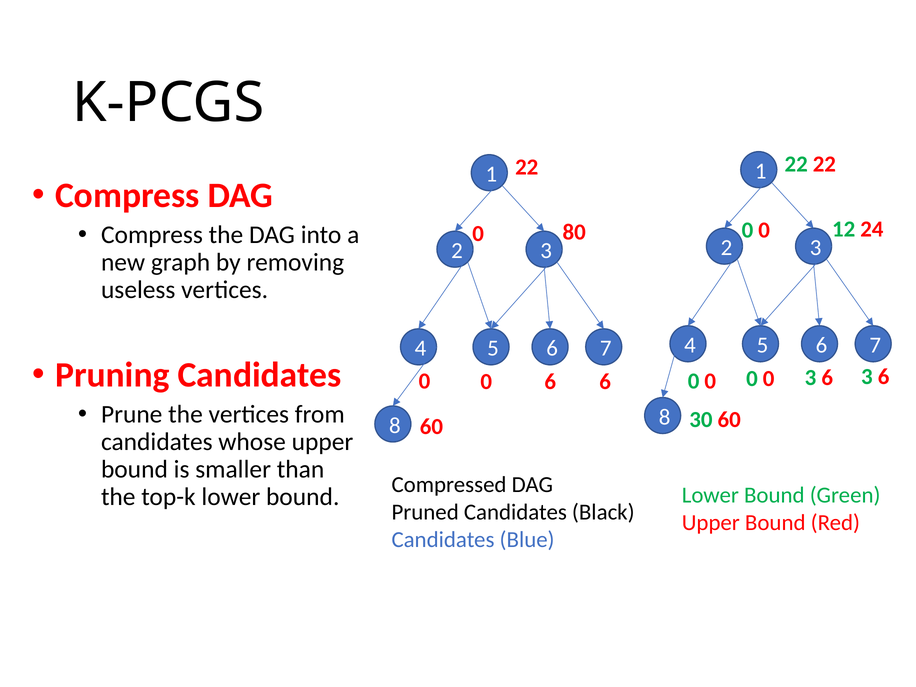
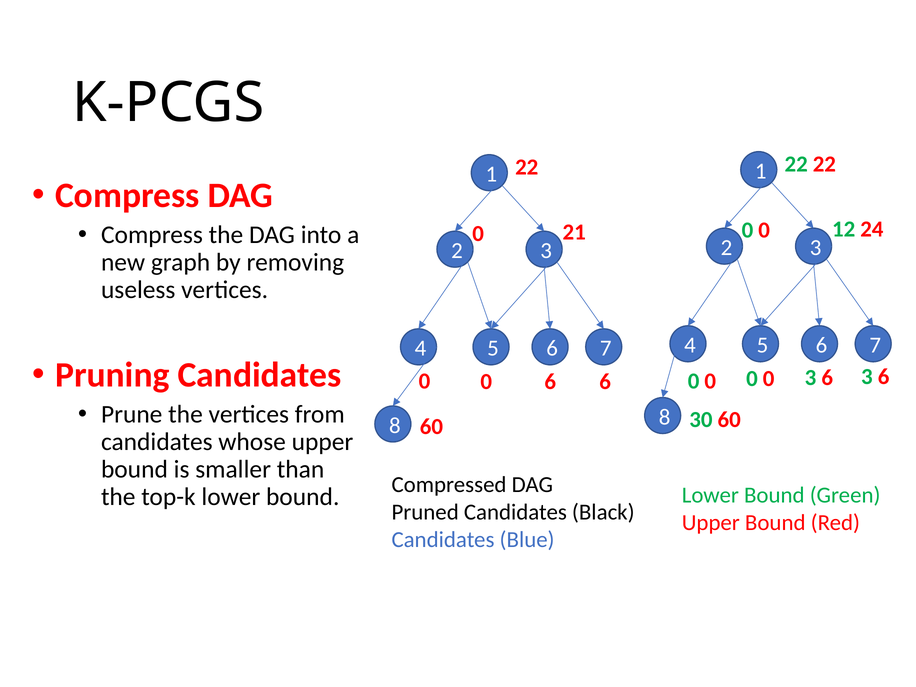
80: 80 -> 21
